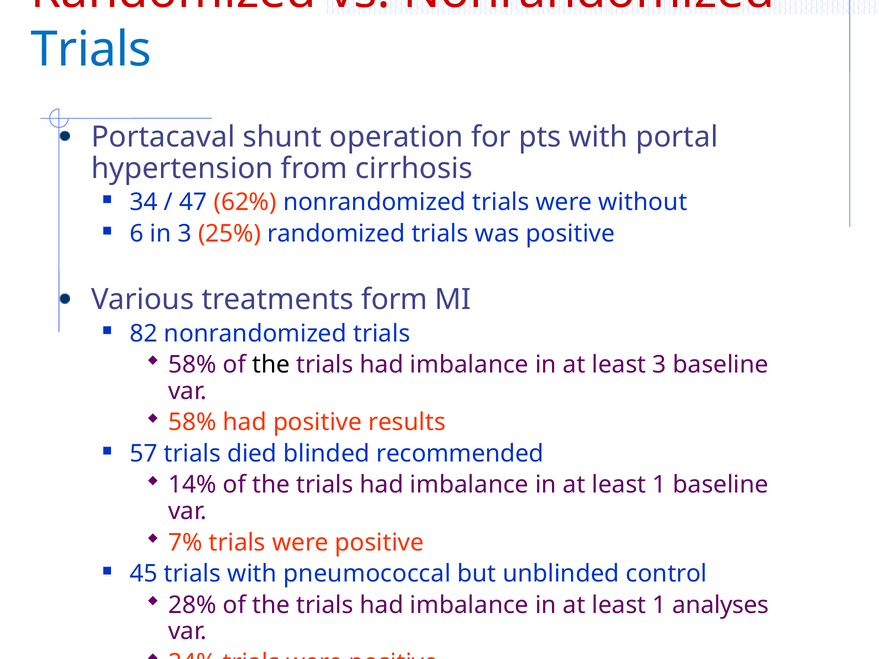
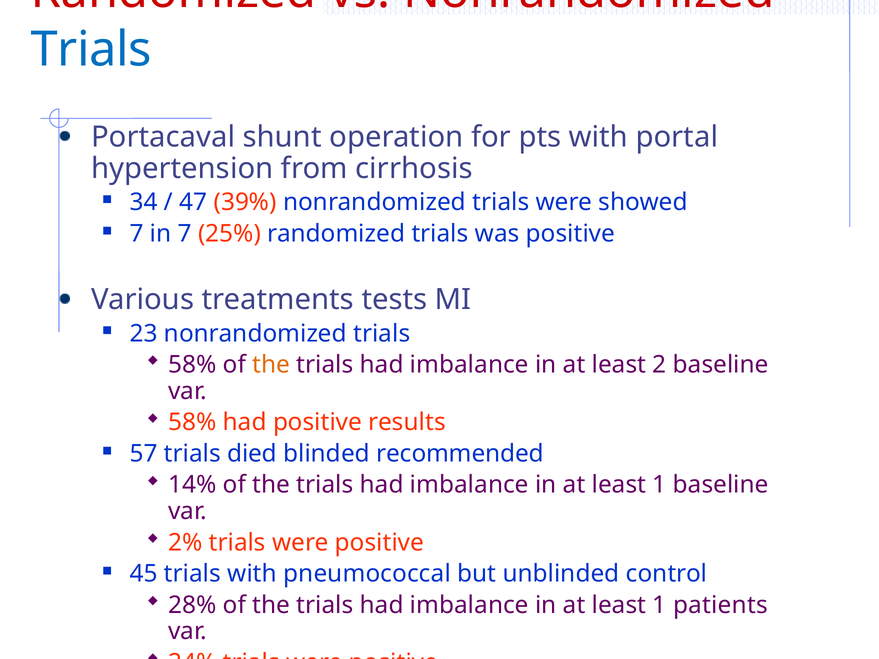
62%: 62% -> 39%
without: without -> showed
6 at (137, 234): 6 -> 7
in 3: 3 -> 7
form: form -> tests
82: 82 -> 23
the at (271, 365) colour: black -> orange
least 3: 3 -> 2
7%: 7% -> 2%
analyses: analyses -> patients
